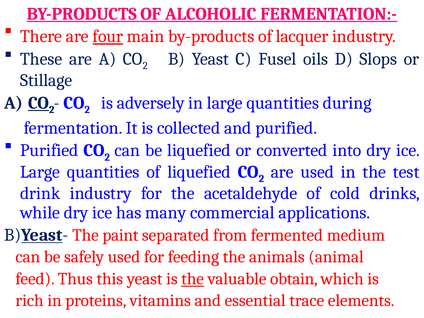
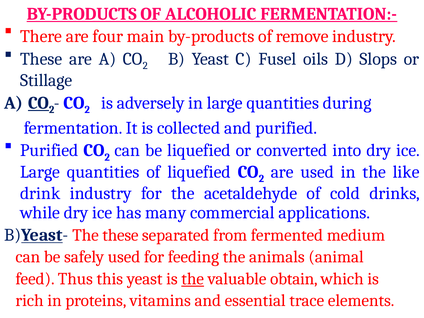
four underline: present -> none
lacquer: lacquer -> remove
test: test -> like
The paint: paint -> these
